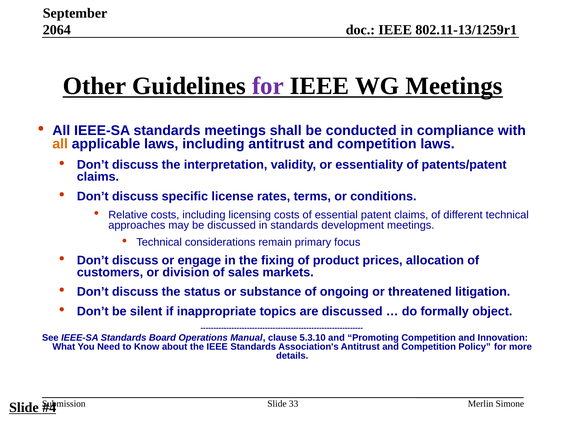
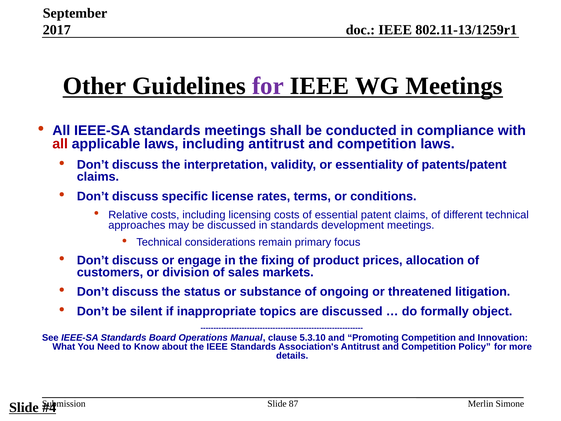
2064: 2064 -> 2017
all at (60, 144) colour: orange -> red
33: 33 -> 87
